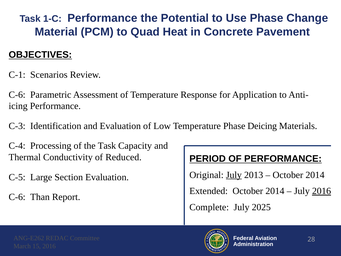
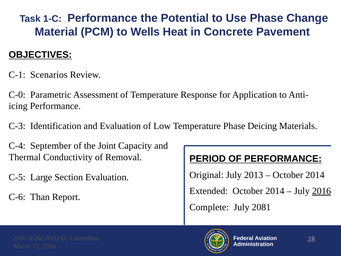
Quad: Quad -> Wells
C-6 at (17, 95): C-6 -> C-0
Processing: Processing -> September
the Task: Task -> Joint
Reduced: Reduced -> Removal
July at (234, 175) underline: present -> none
2025: 2025 -> 2081
